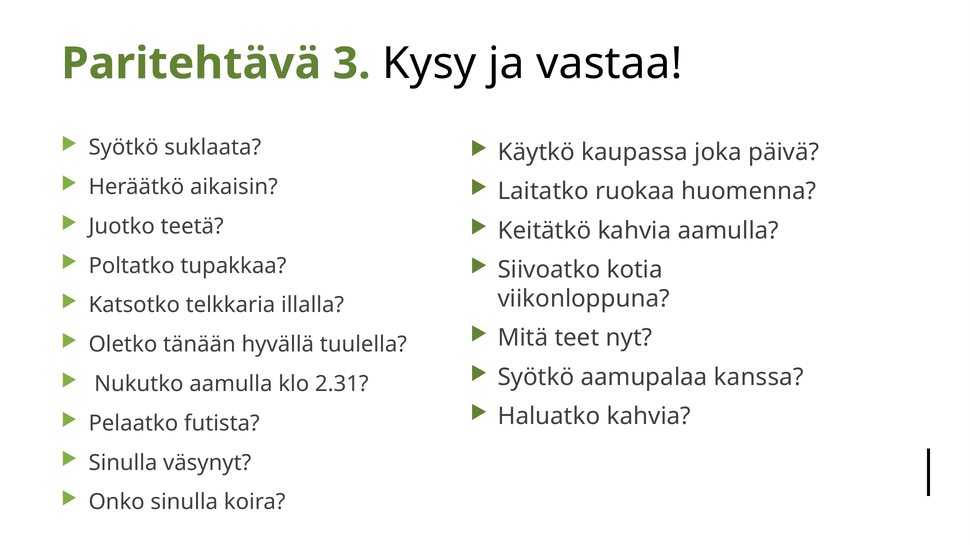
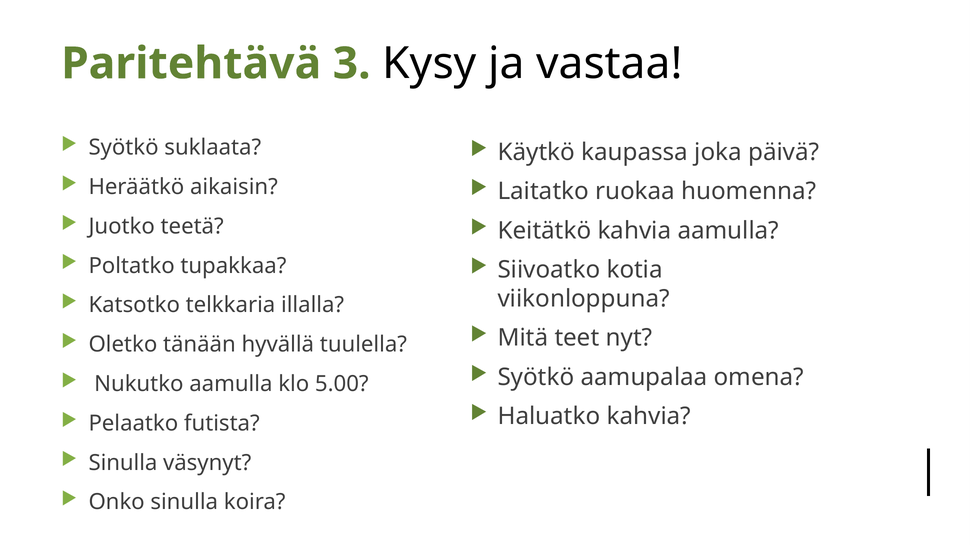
kanssa: kanssa -> omena
2.31: 2.31 -> 5.00
